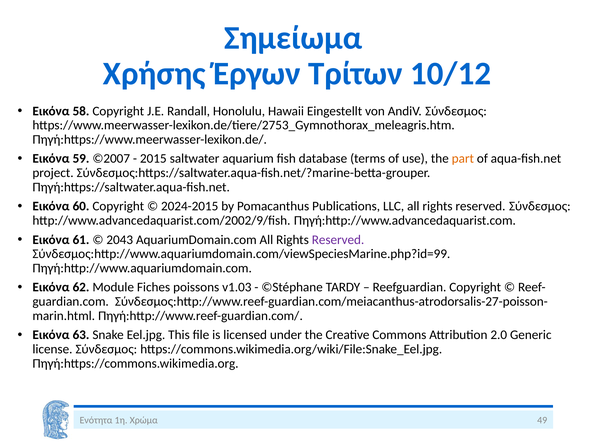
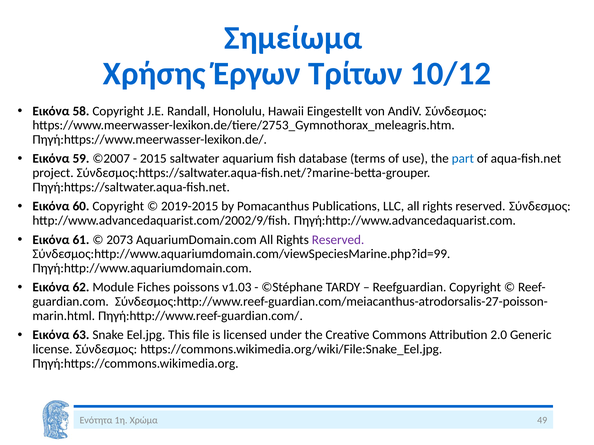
part colour: orange -> blue
2024-2015: 2024-2015 -> 2019-2015
2043: 2043 -> 2073
